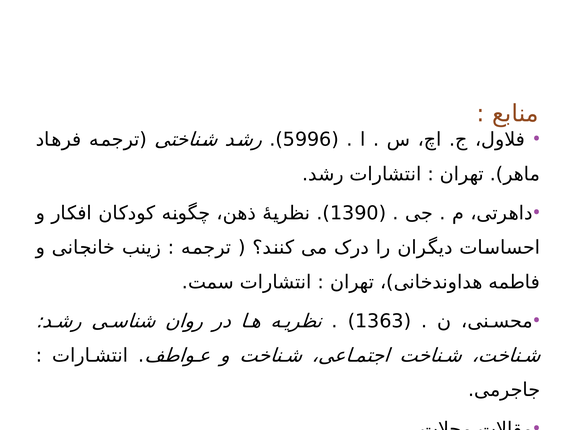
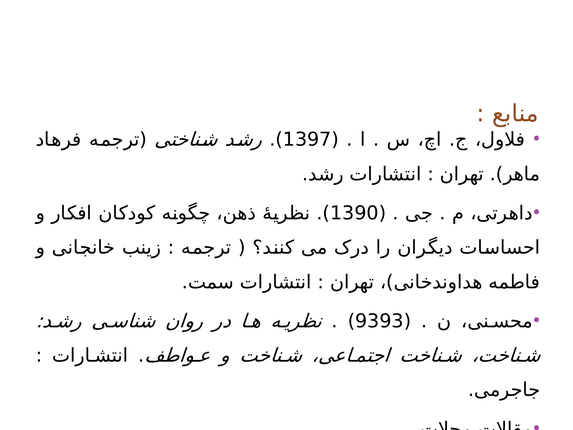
5996: 5996 -> 1397
1363: 1363 -> 9393
